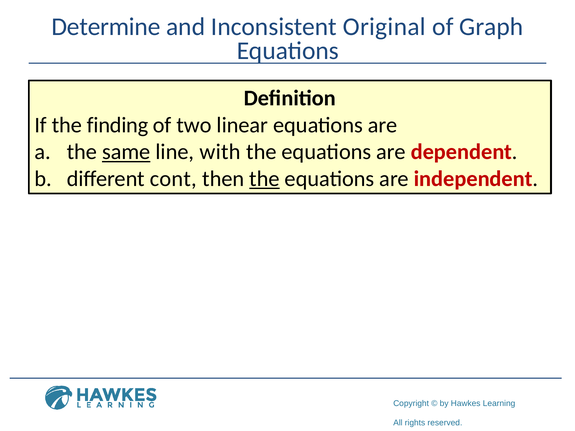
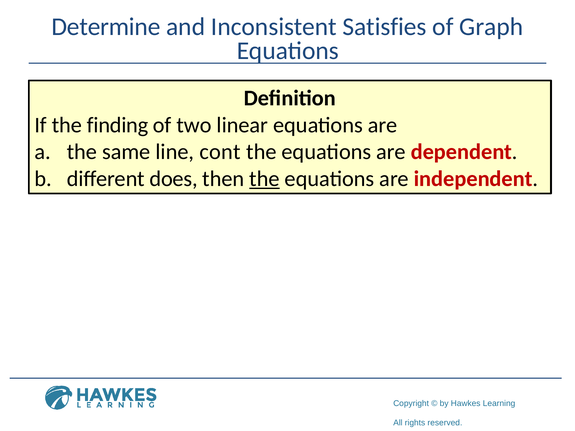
Original: Original -> Satisfies
same underline: present -> none
with: with -> cont
cont: cont -> does
